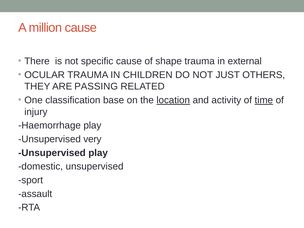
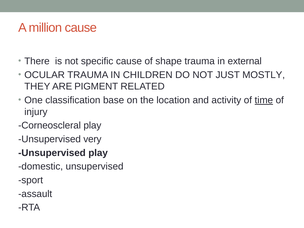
OTHERS: OTHERS -> MOSTLY
PASSING: PASSING -> PIGMENT
location underline: present -> none
Haemorrhage: Haemorrhage -> Corneoscleral
